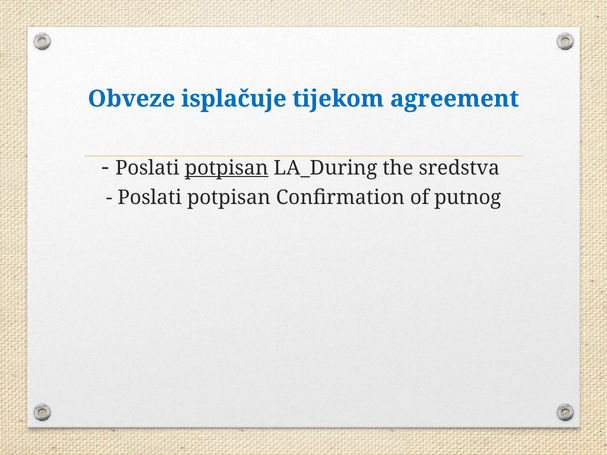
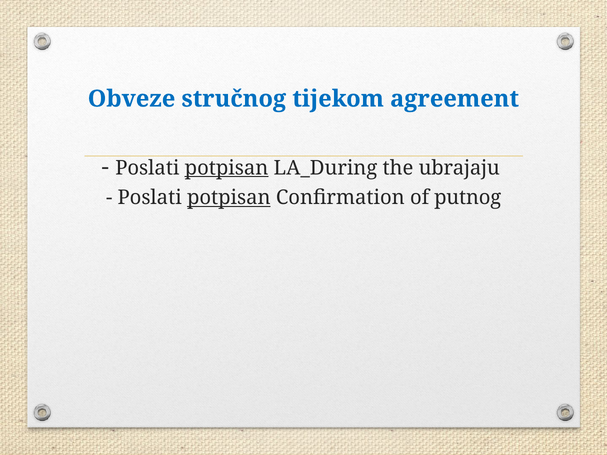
isplačuje: isplačuje -> stručnog
sredstva: sredstva -> ubrajaju
potpisan at (229, 198) underline: none -> present
